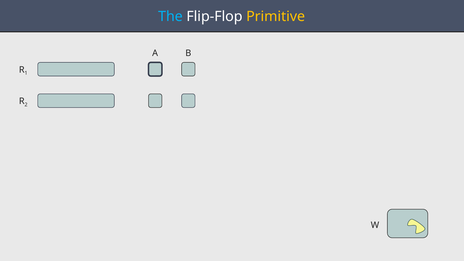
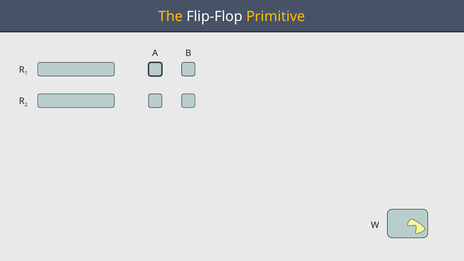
The colour: light blue -> yellow
